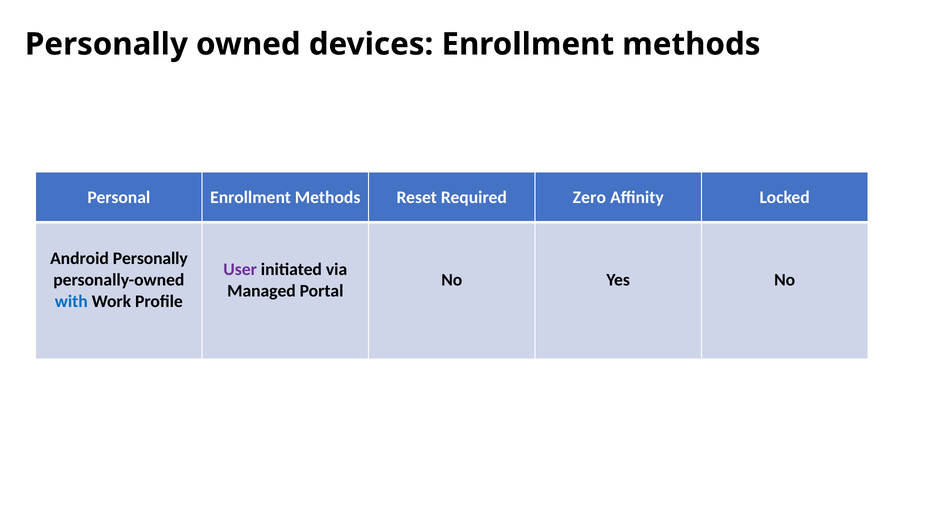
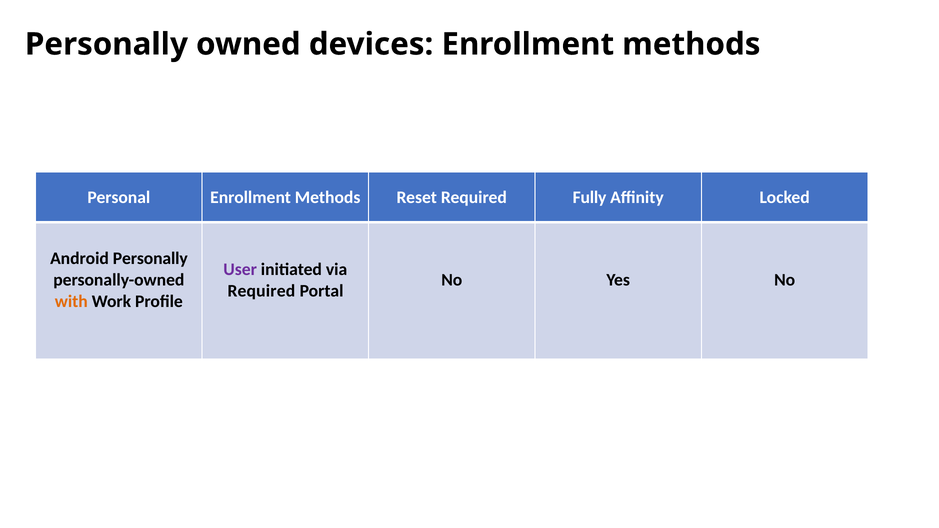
Zero: Zero -> Fully
Managed at (261, 291): Managed -> Required
with colour: blue -> orange
